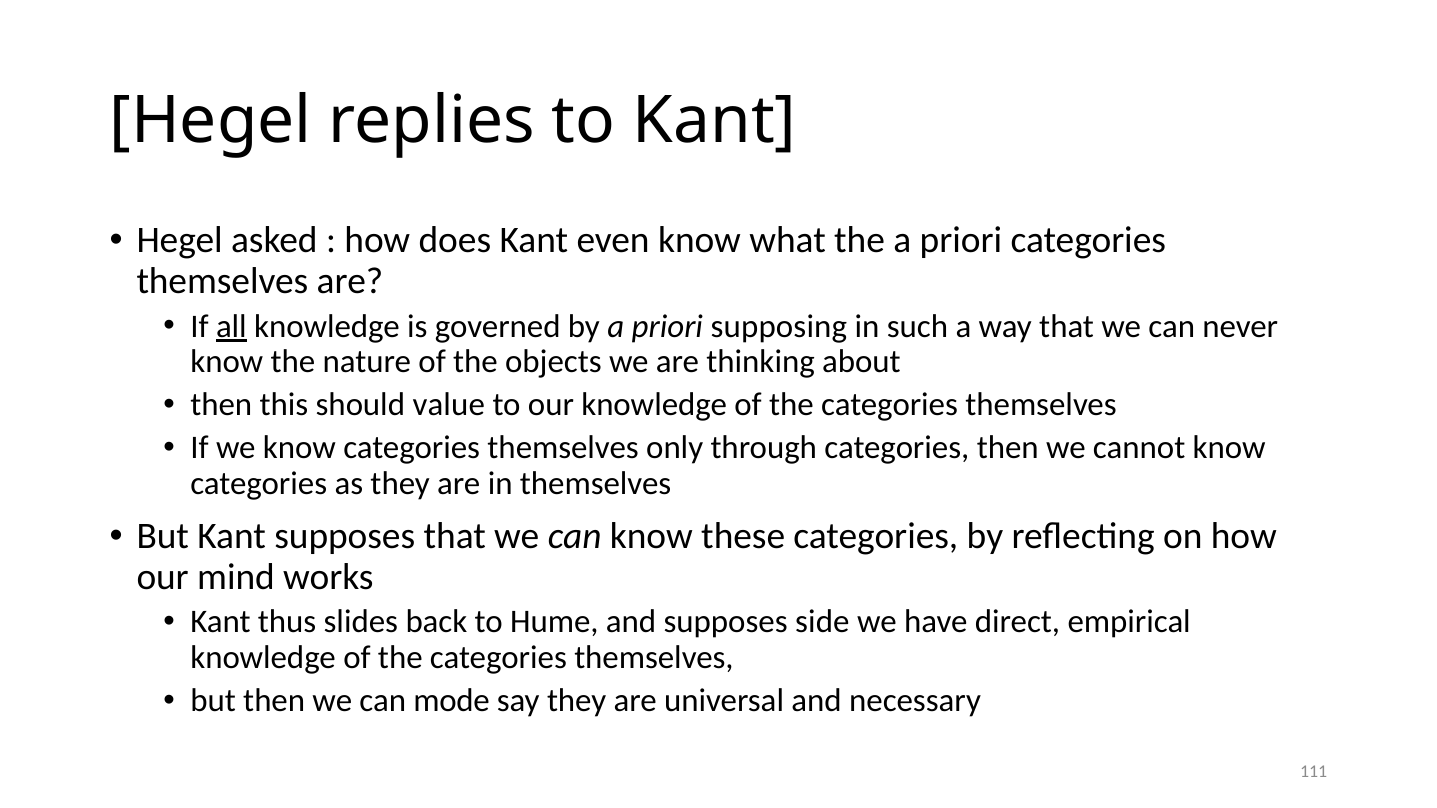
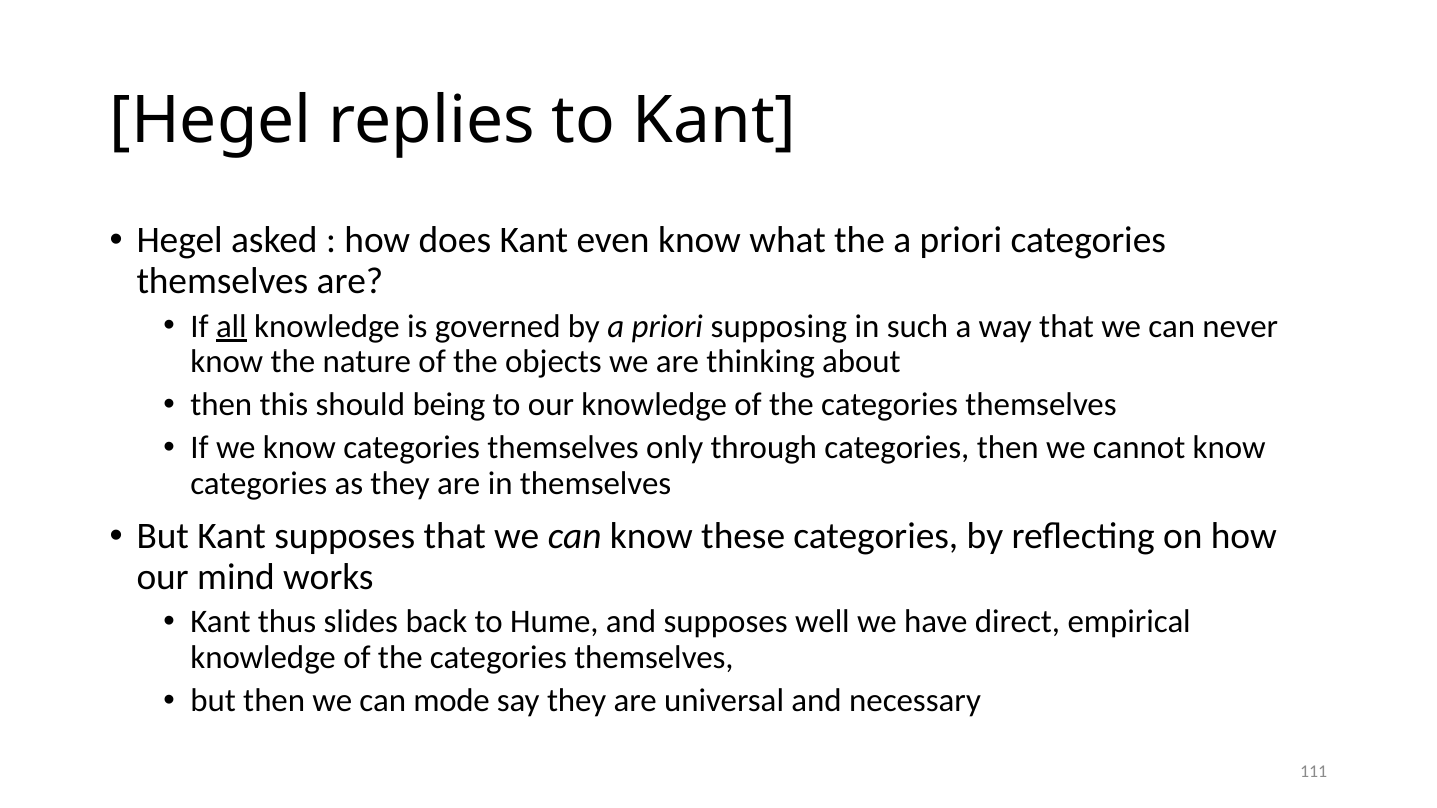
value: value -> being
side: side -> well
